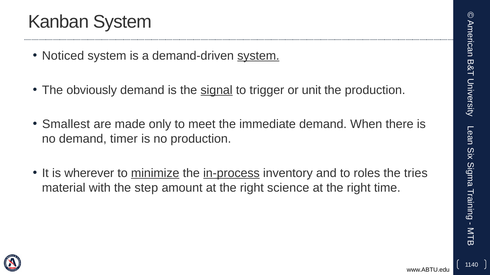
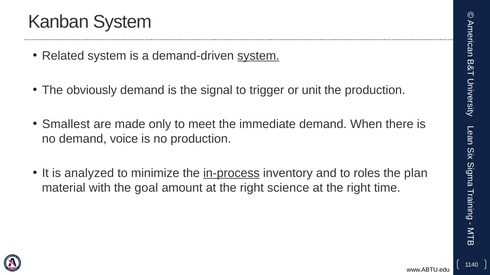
Noticed: Noticed -> Related
signal underline: present -> none
timer: timer -> voice
wherever: wherever -> analyzed
minimize underline: present -> none
tries: tries -> plan
step: step -> goal
